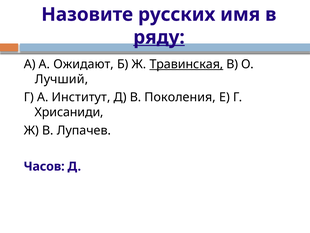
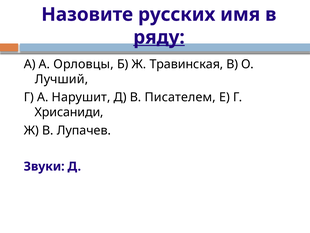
Ожидают: Ожидают -> Орловцы
Травинская underline: present -> none
Институт: Институт -> Нарушит
Поколения: Поколения -> Писателем
Часов: Часов -> Звуки
